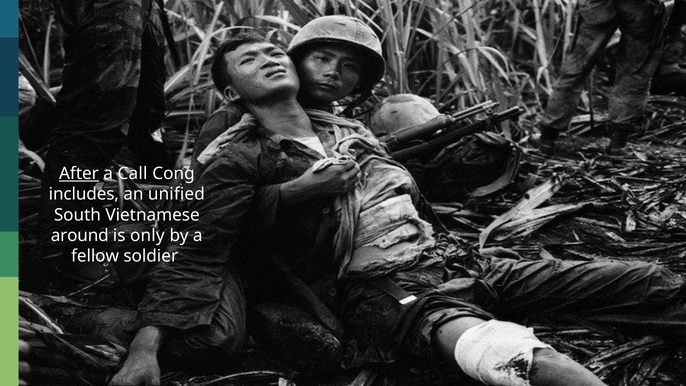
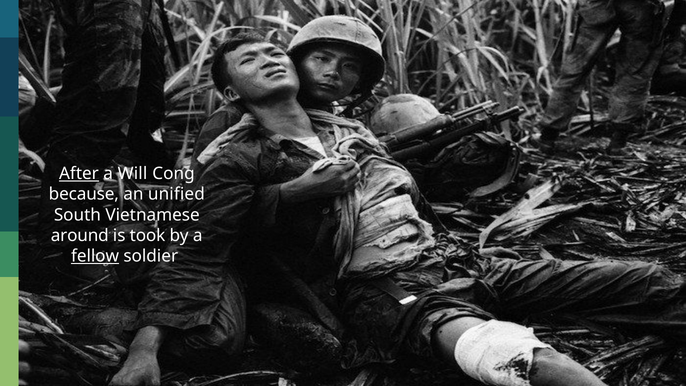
Call: Call -> Will
includes: includes -> because
only: only -> took
fellow underline: none -> present
